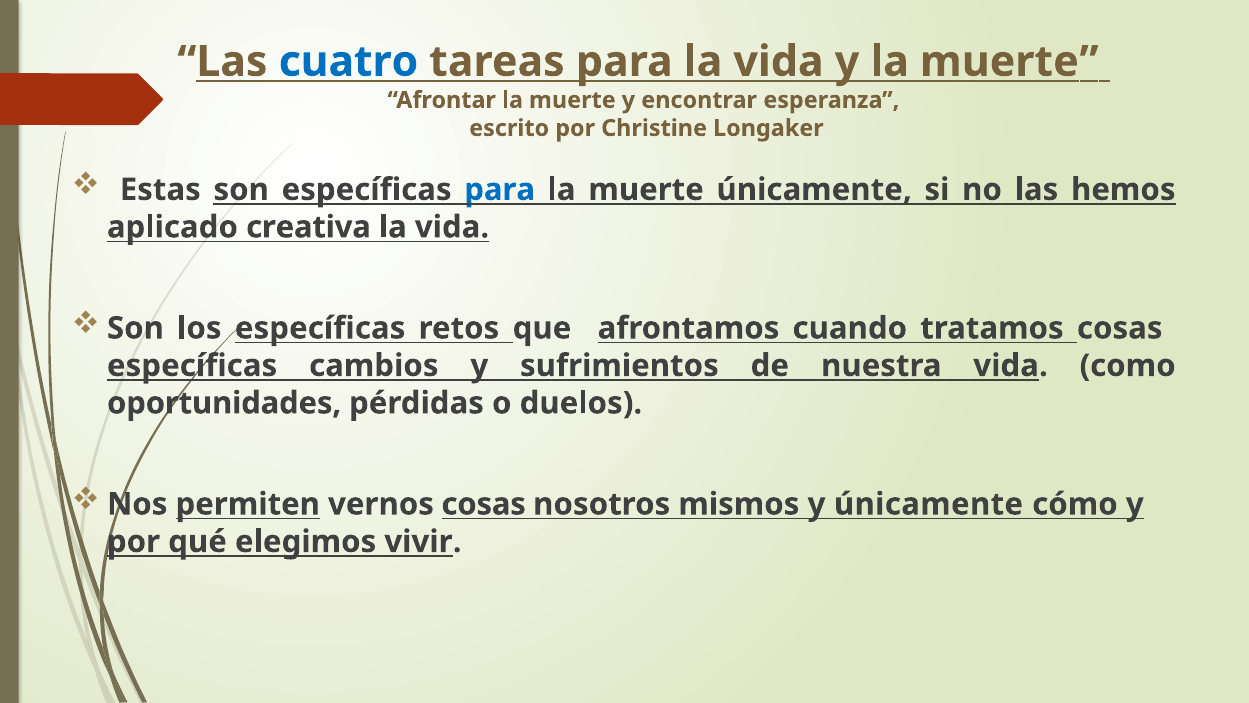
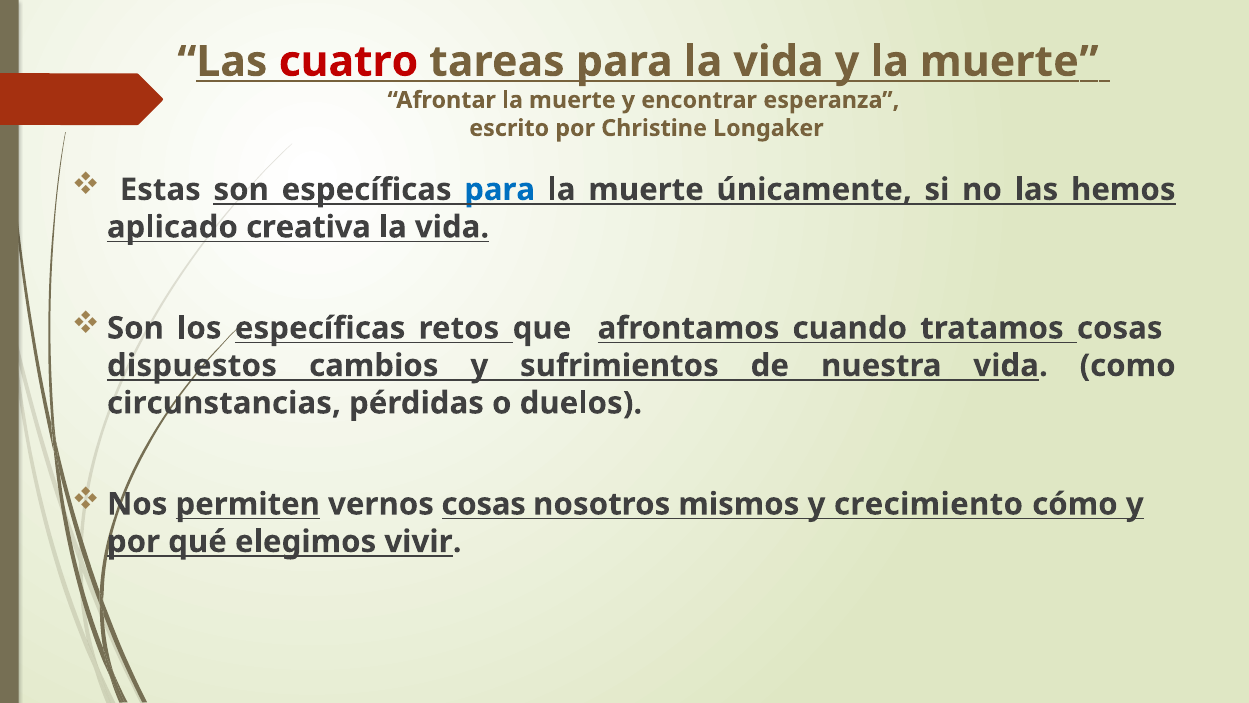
cuatro colour: blue -> red
específicas at (192, 365): específicas -> dispuestos
oportunidades: oportunidades -> circunstancias
y únicamente: únicamente -> crecimiento
